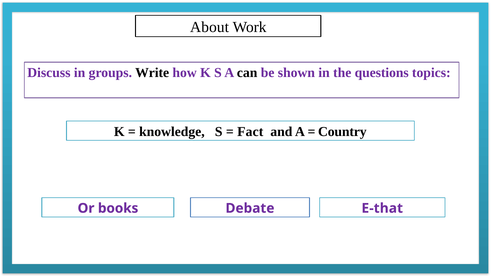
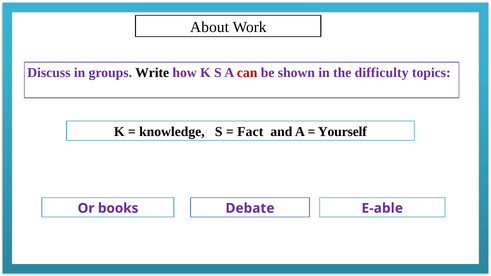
can colour: black -> red
questions: questions -> difficulty
Country: Country -> Yourself
E-that: E-that -> E-able
